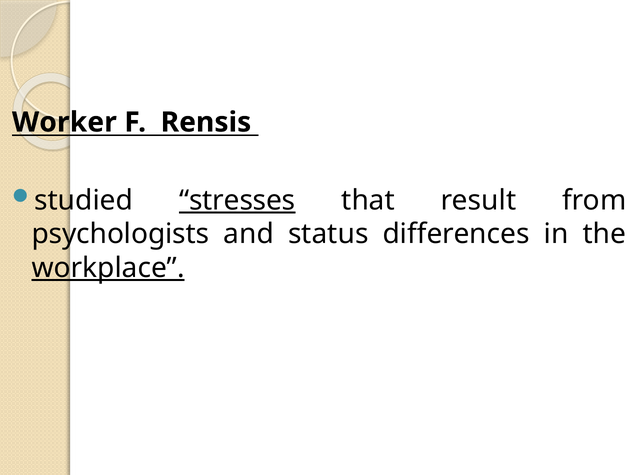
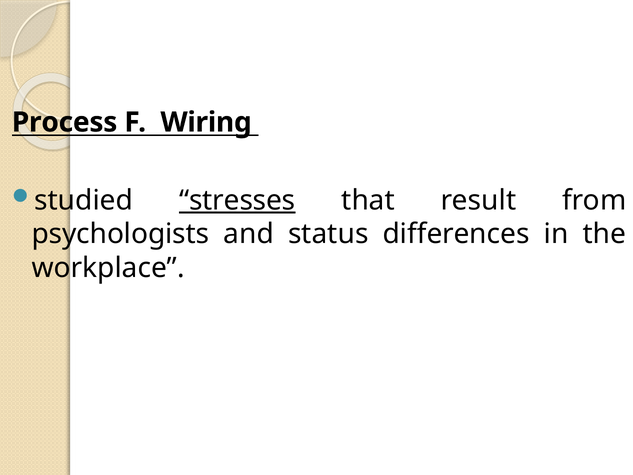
Worker: Worker -> Process
Rensis: Rensis -> Wiring
workplace underline: present -> none
